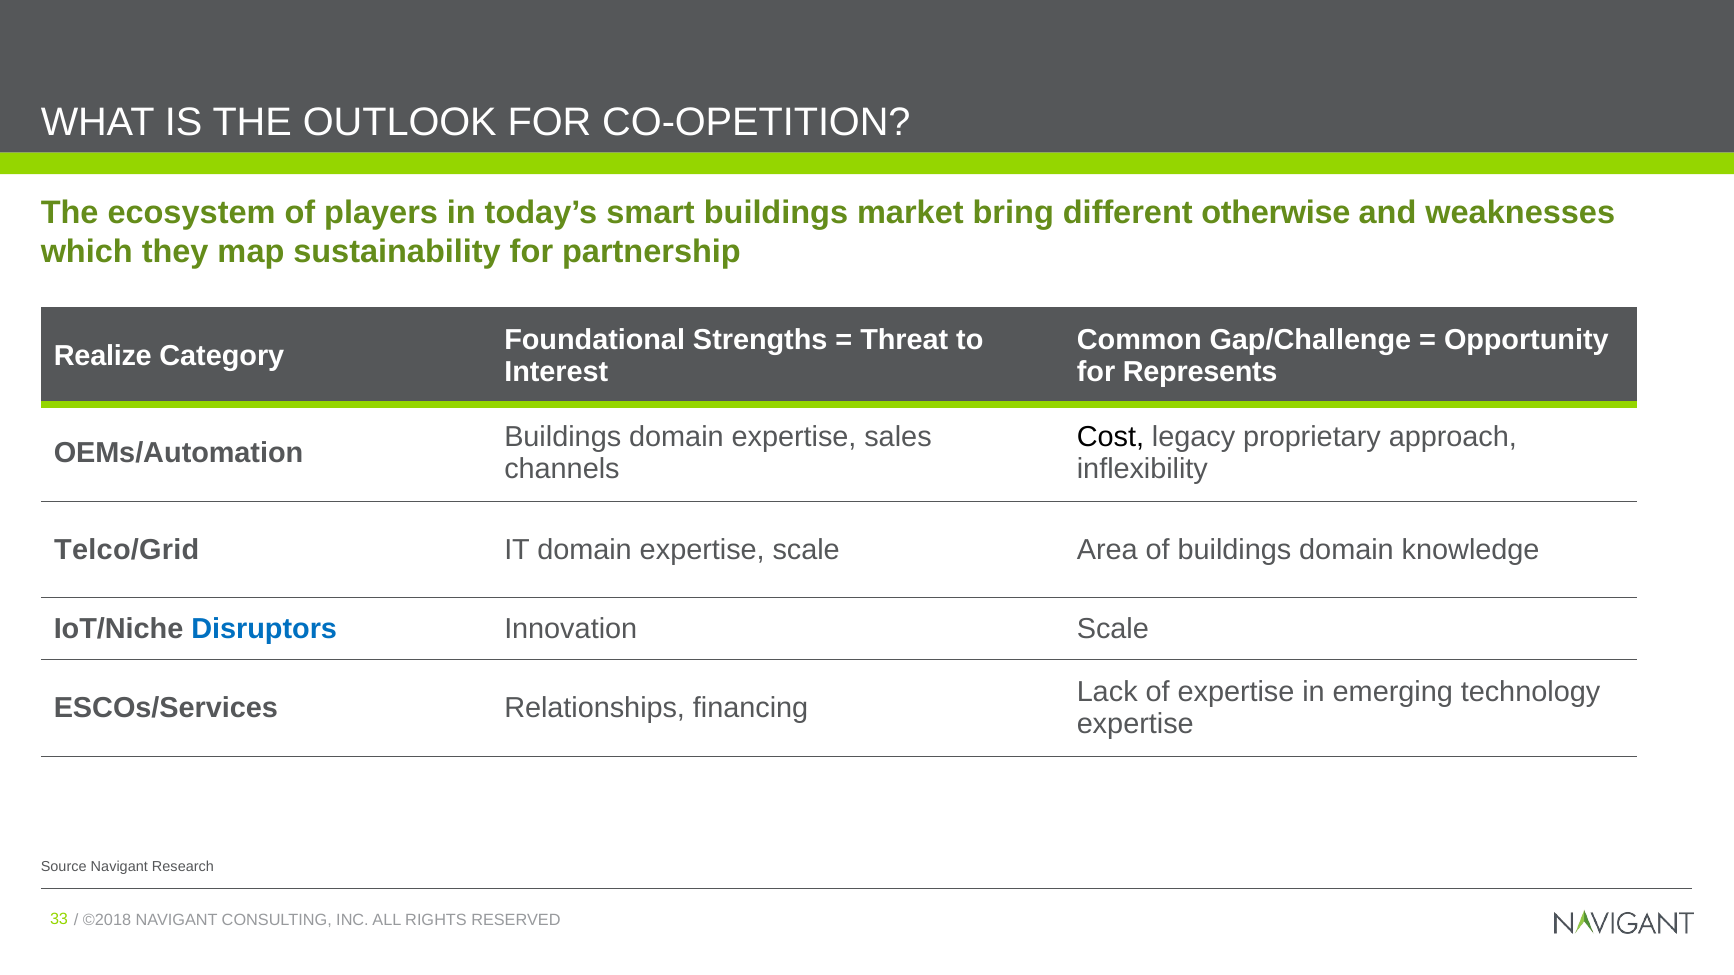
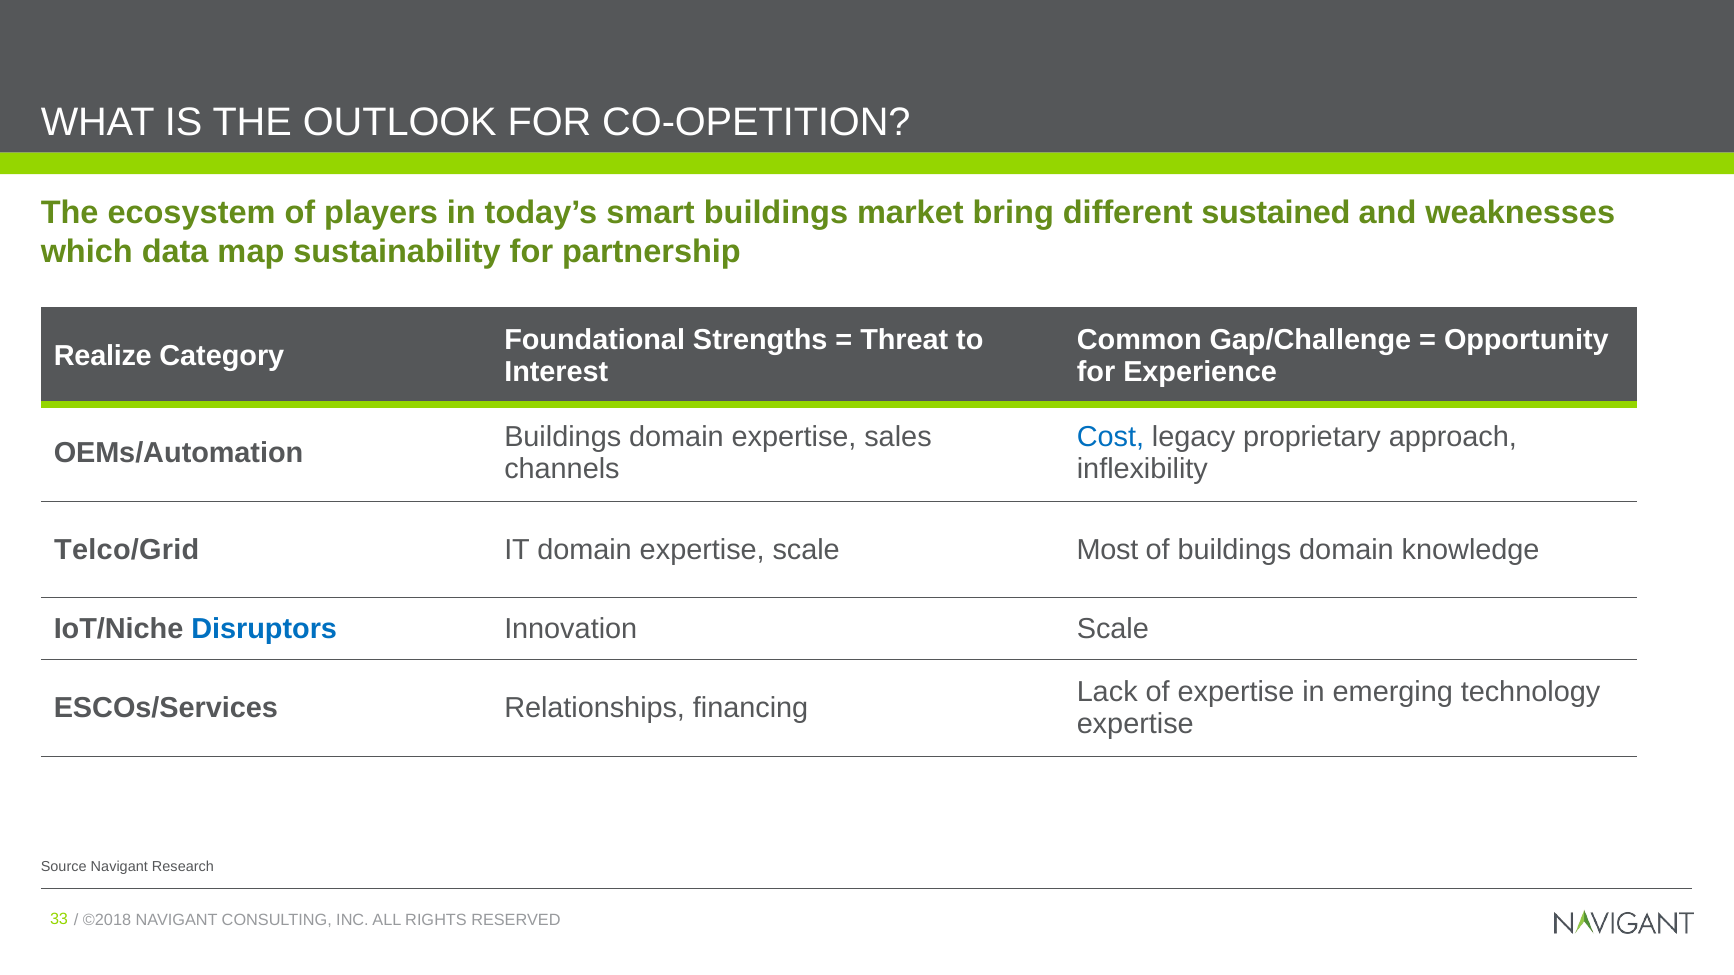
otherwise: otherwise -> sustained
they: they -> data
Represents: Represents -> Experience
Cost colour: black -> blue
Area: Area -> Most
